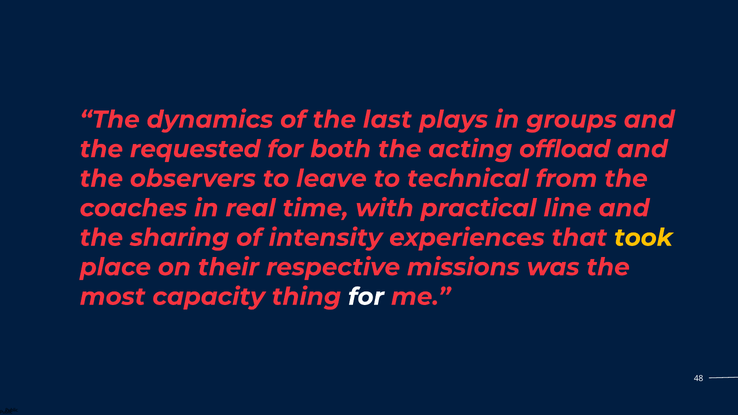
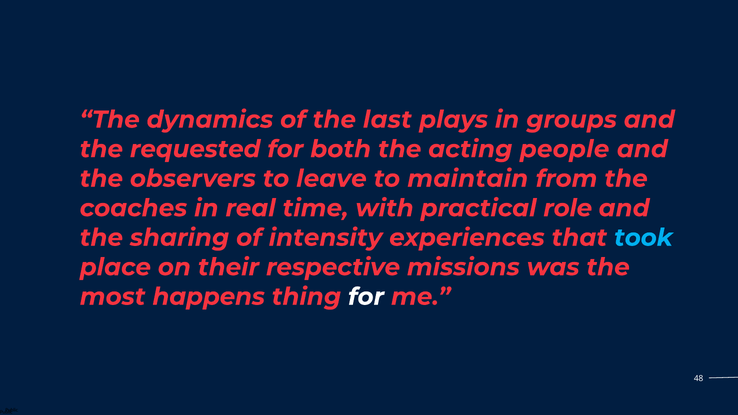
offload: offload -> people
technical: technical -> maintain
line: line -> role
took colour: yellow -> light blue
capacity: capacity -> happens
